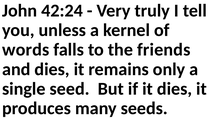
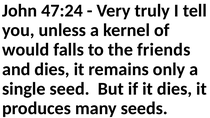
42:24: 42:24 -> 47:24
words: words -> would
